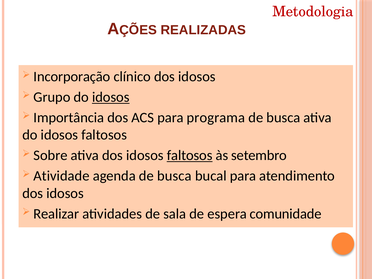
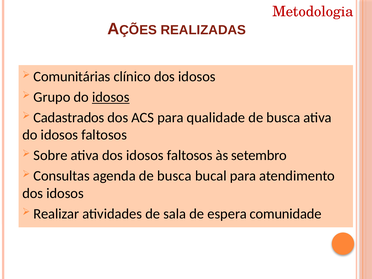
Incorporação: Incorporação -> Comunitárias
Importância: Importância -> Cadastrados
programa: programa -> qualidade
faltosos at (190, 155) underline: present -> none
Atividade: Atividade -> Consultas
